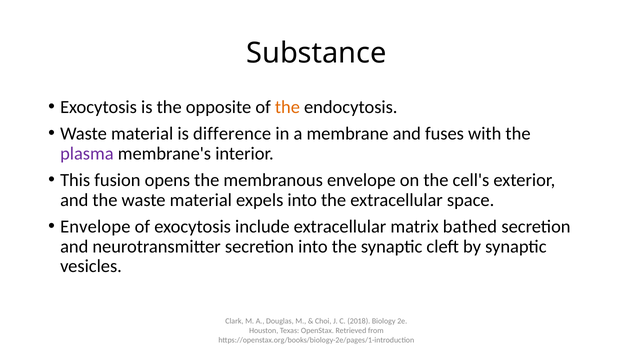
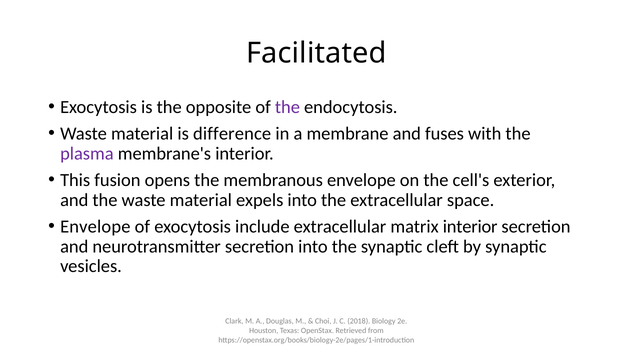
Substance: Substance -> Facilitated
the at (287, 107) colour: orange -> purple
matrix bathed: bathed -> interior
